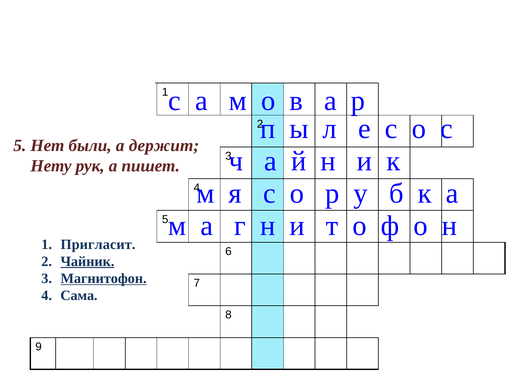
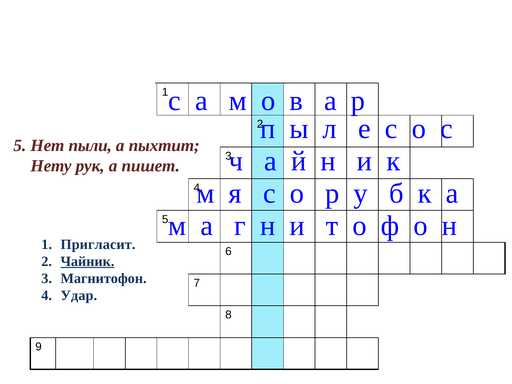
были: были -> пыли
держит: держит -> пыхтит
Магнитофон underline: present -> none
Сама: Сама -> Удар
